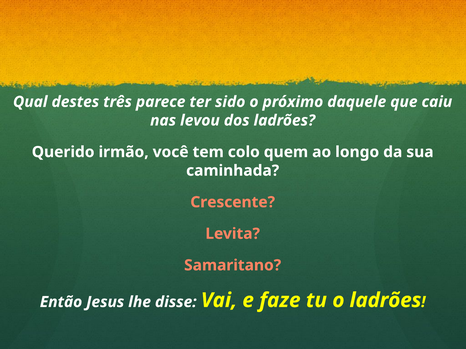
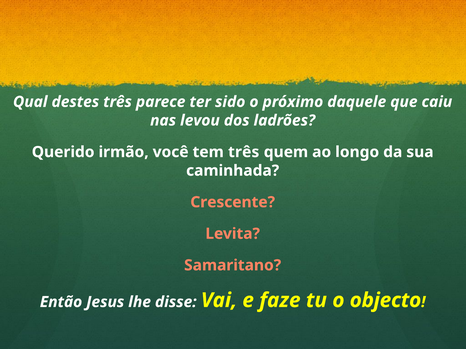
tem colo: colo -> três
o ladrões: ladrões -> objecto
